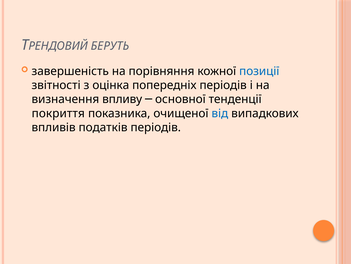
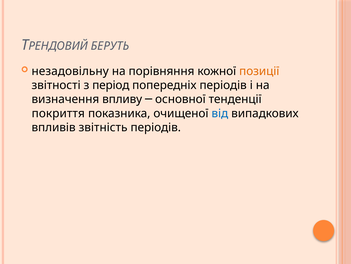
завершеність: завершеність -> незадовільну
позиції colour: blue -> orange
оцінка: оцінка -> період
податків: податків -> звітність
